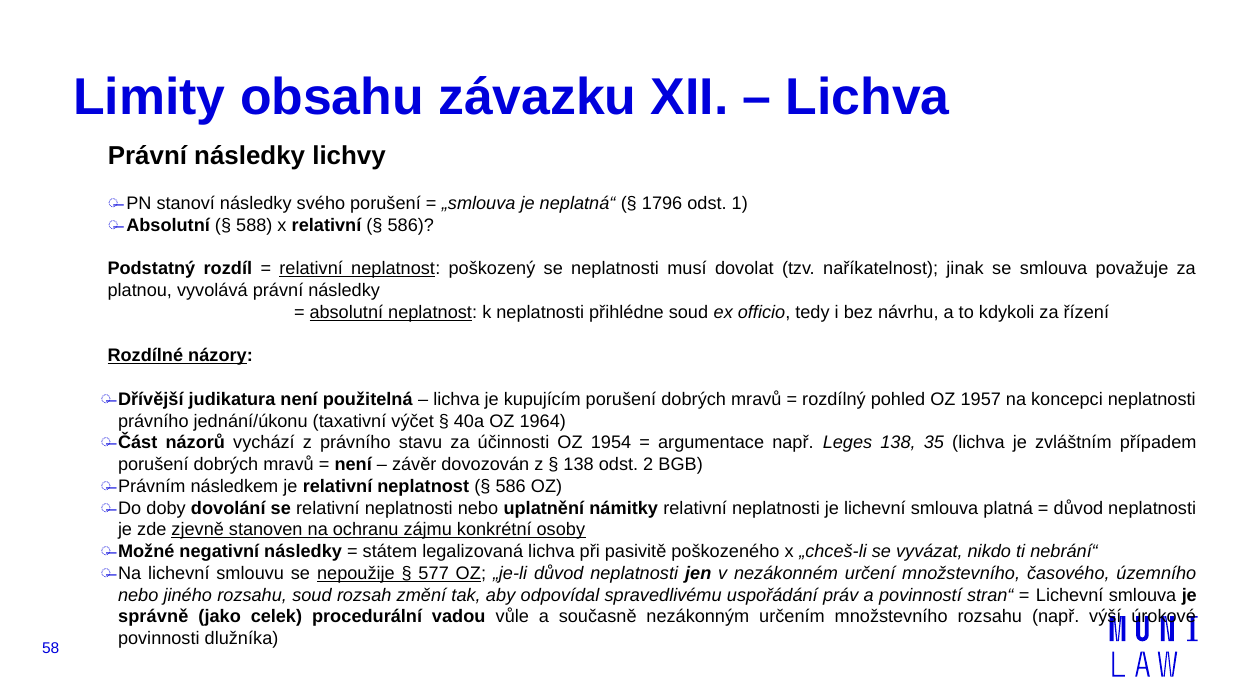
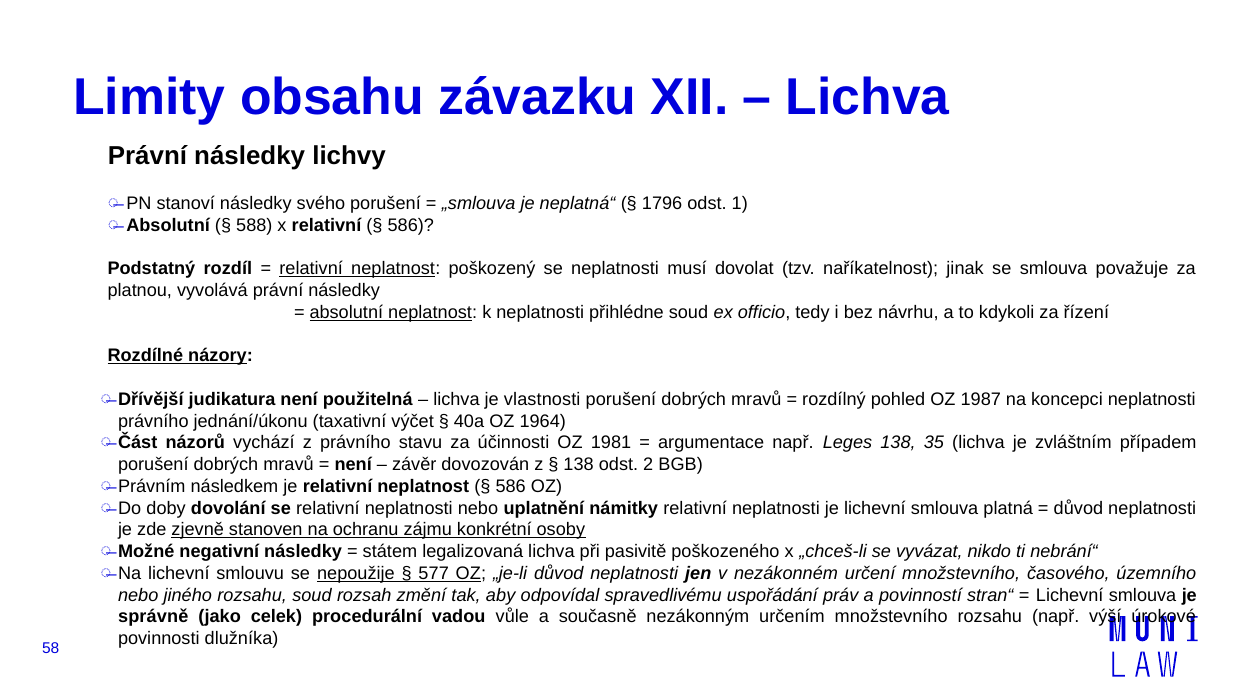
kupujícím: kupujícím -> vlastnosti
1957: 1957 -> 1987
1954: 1954 -> 1981
